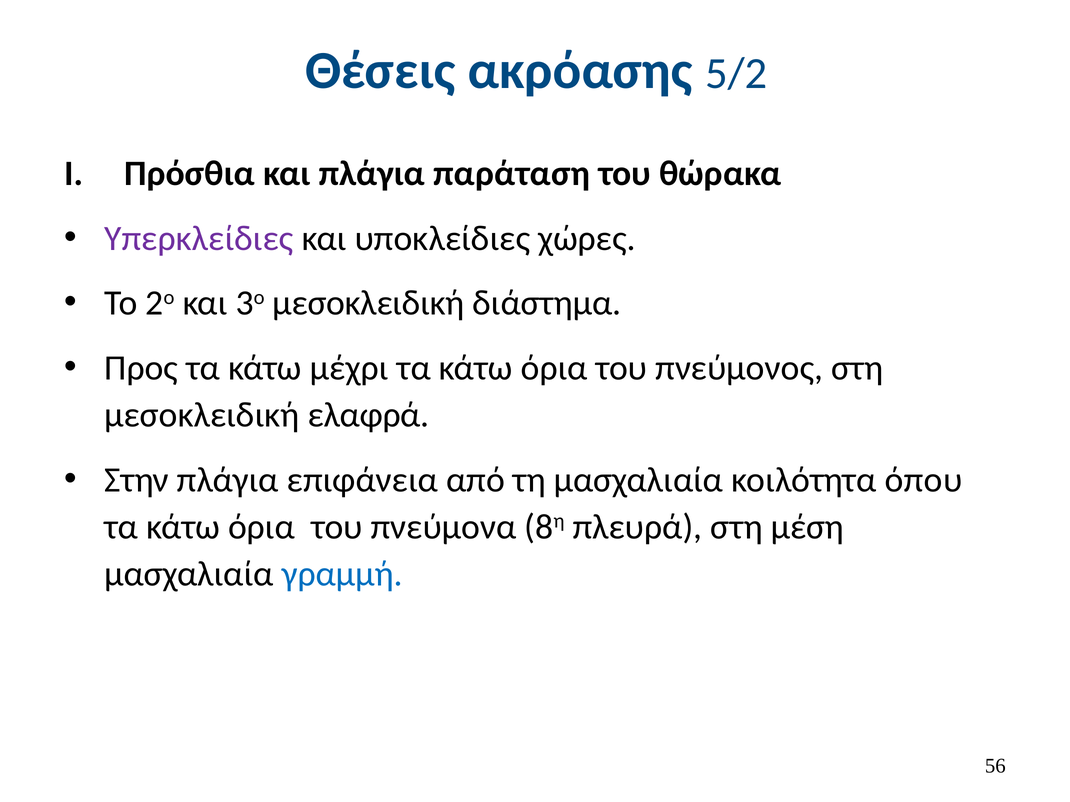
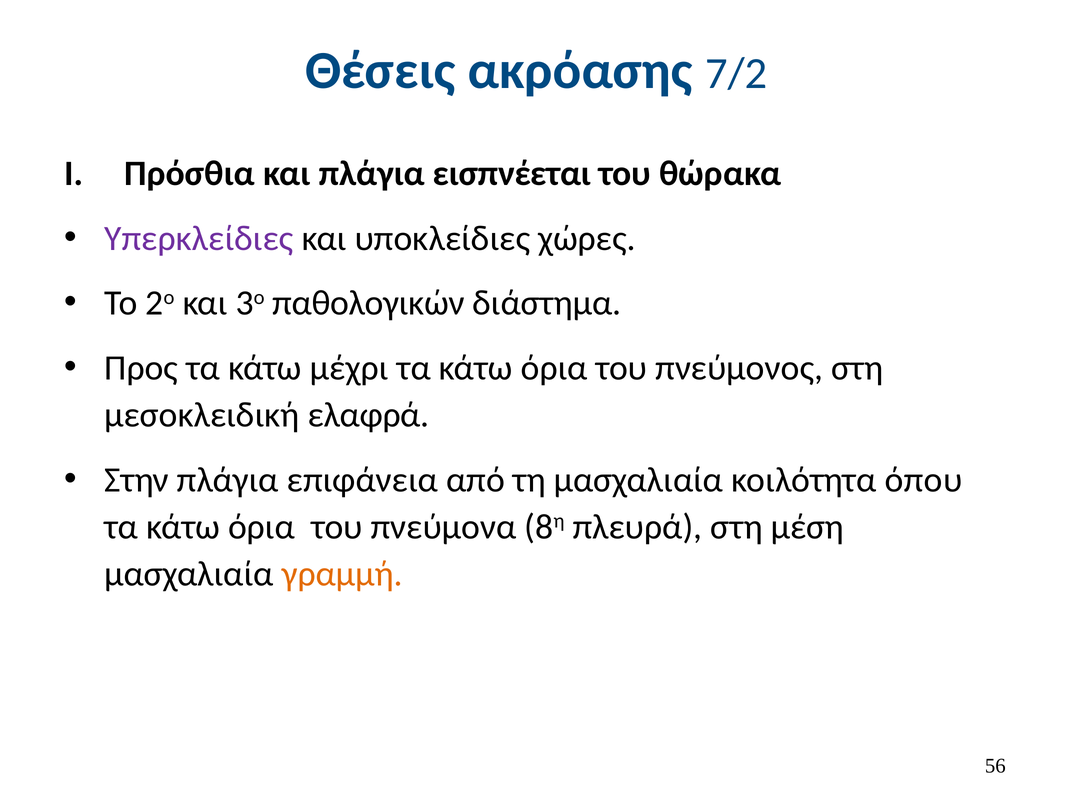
5/2: 5/2 -> 7/2
παράταση: παράταση -> εισπνέεται
3ο μεσοκλειδική: μεσοκλειδική -> παθολογικών
γραμμή colour: blue -> orange
